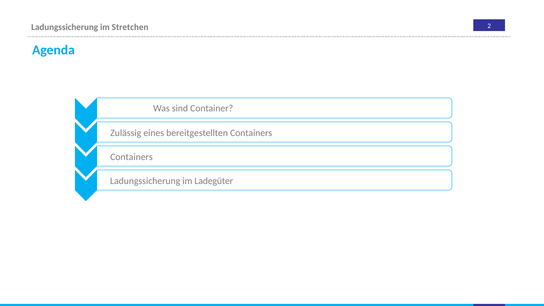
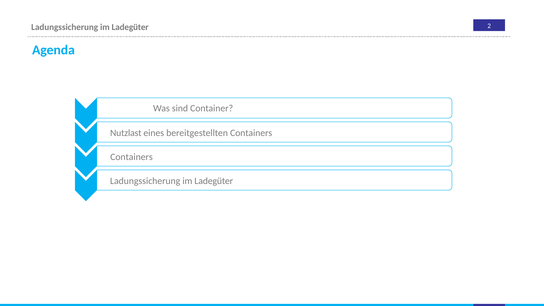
Stretchen at (130, 27): Stretchen -> Ladegüter
Zulässig: Zulässig -> Nutzlast
